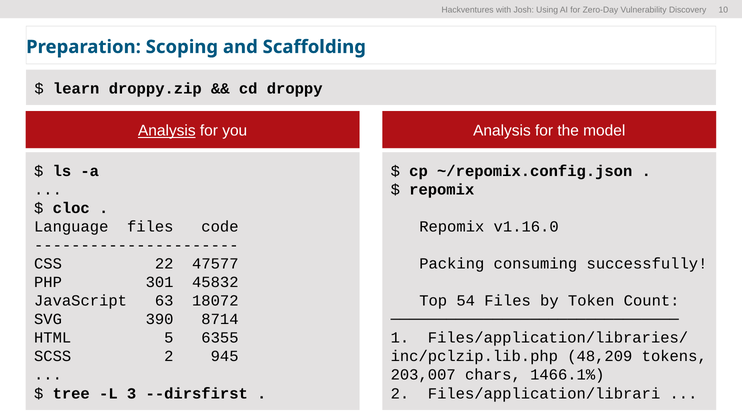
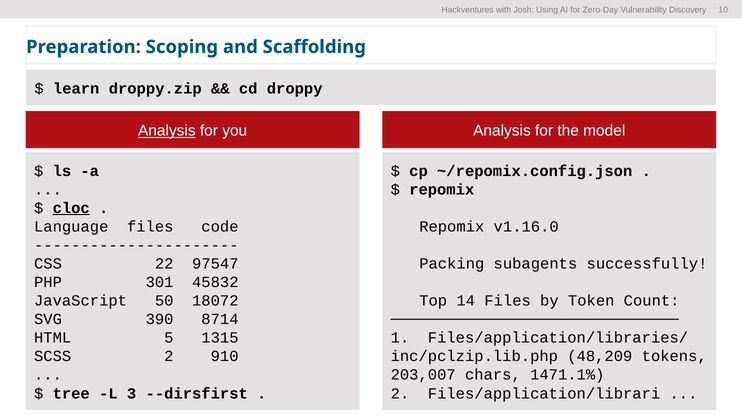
cloc underline: none -> present
consuming: consuming -> subagents
47577: 47577 -> 97547
54: 54 -> 14
63: 63 -> 50
6355: 6355 -> 1315
945: 945 -> 910
1466.1%: 1466.1% -> 1471.1%
